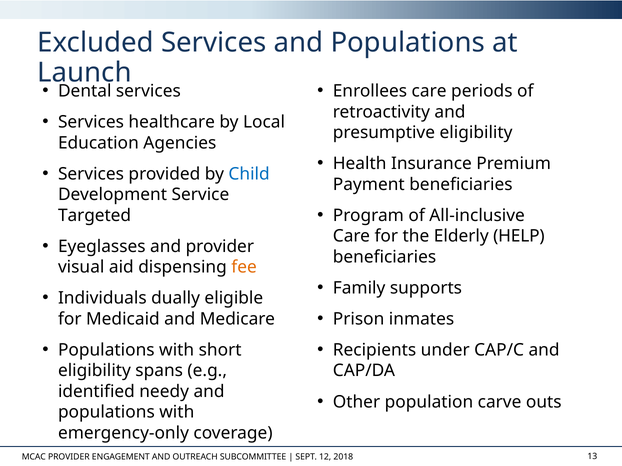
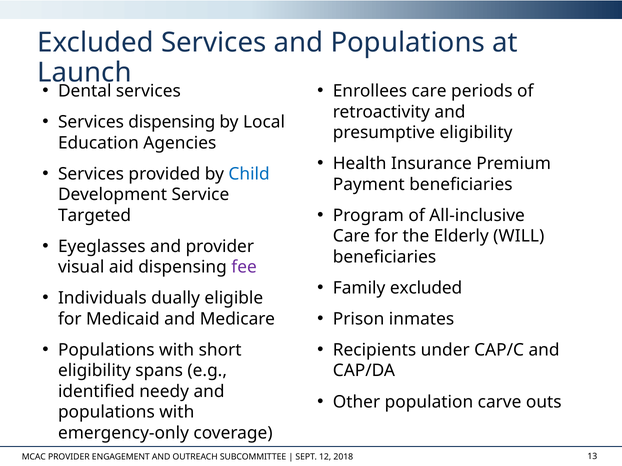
Services healthcare: healthcare -> dispensing
HELP: HELP -> WILL
fee colour: orange -> purple
Family supports: supports -> excluded
